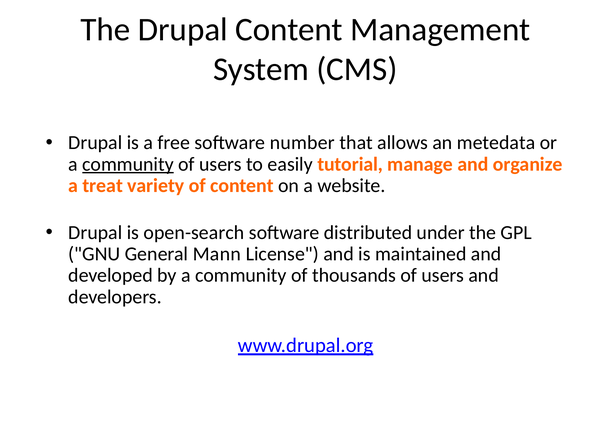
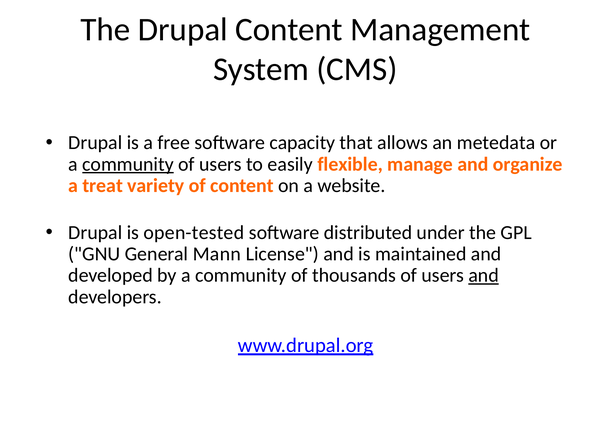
number: number -> capacity
tutorial: tutorial -> flexible
open-search: open-search -> open-tested
and at (484, 275) underline: none -> present
